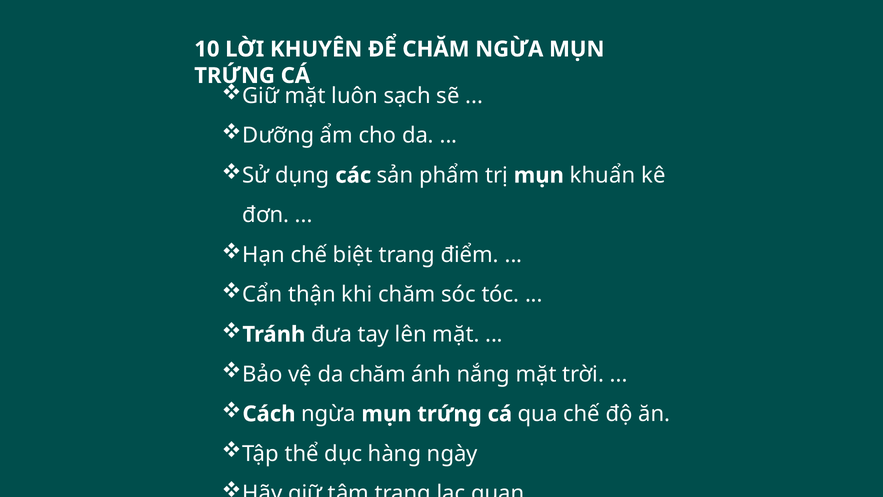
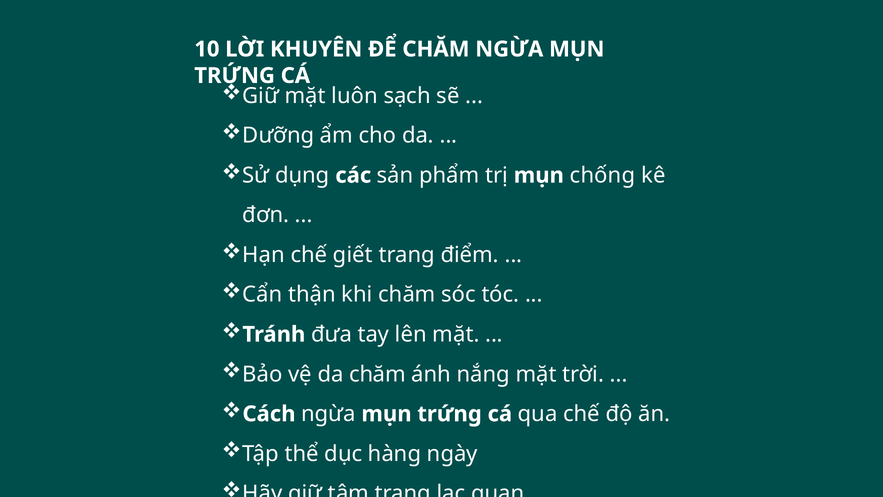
khuẩn: khuẩn -> chống
biệt: biệt -> giết
